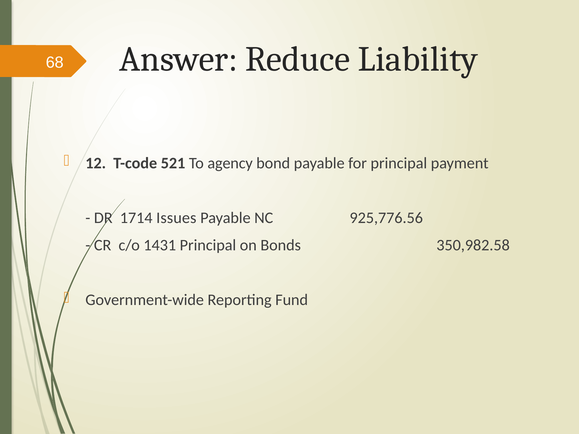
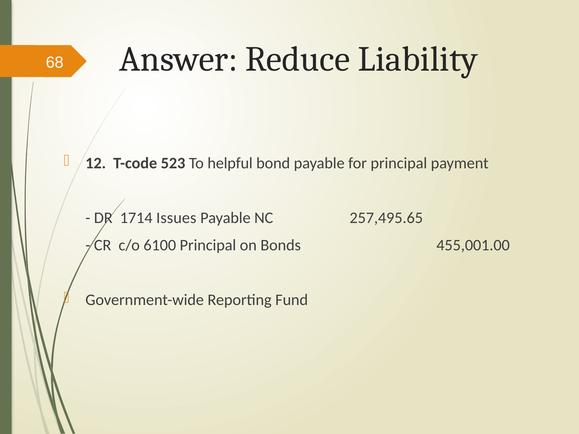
521: 521 -> 523
agency: agency -> helpful
925,776.56: 925,776.56 -> 257,495.65
1431: 1431 -> 6100
350,982.58: 350,982.58 -> 455,001.00
